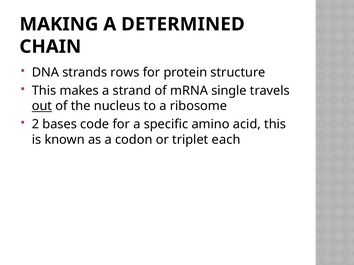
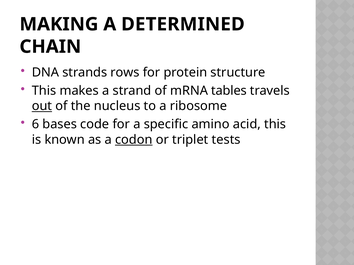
single: single -> tables
2: 2 -> 6
codon underline: none -> present
each: each -> tests
